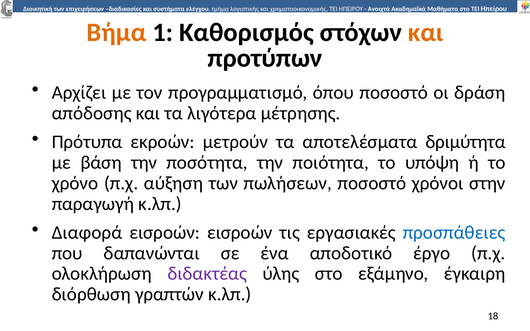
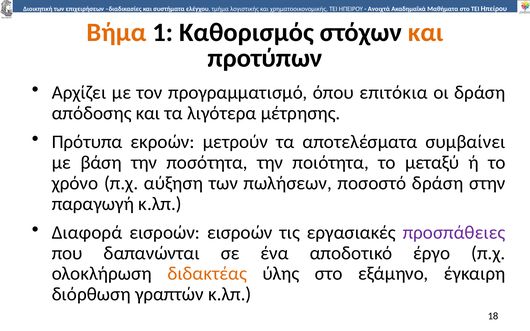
όπου ποσοστό: ποσοστό -> επιτόκια
δριµύτητα: δριµύτητα -> συµβαίνει
υπόψη: υπόψη -> µεταξύ
ποσοστό χρόνοι: χρόνοι -> δράση
προσπάθειες colour: blue -> purple
διδακτέας colour: purple -> orange
